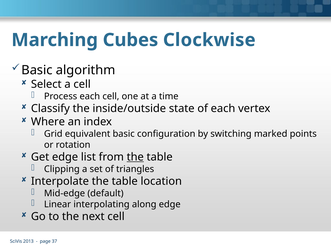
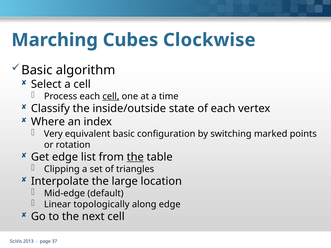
cell at (111, 96) underline: none -> present
Grid: Grid -> Very
Interpolate the table: table -> large
interpolating: interpolating -> topologically
